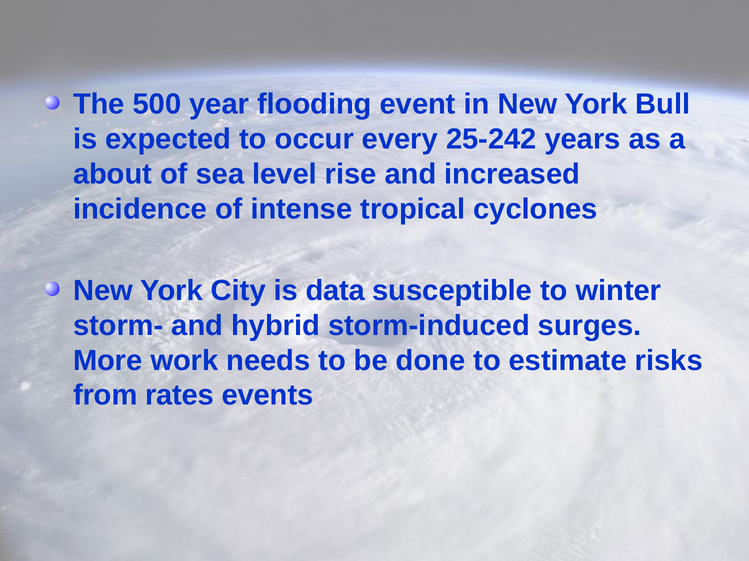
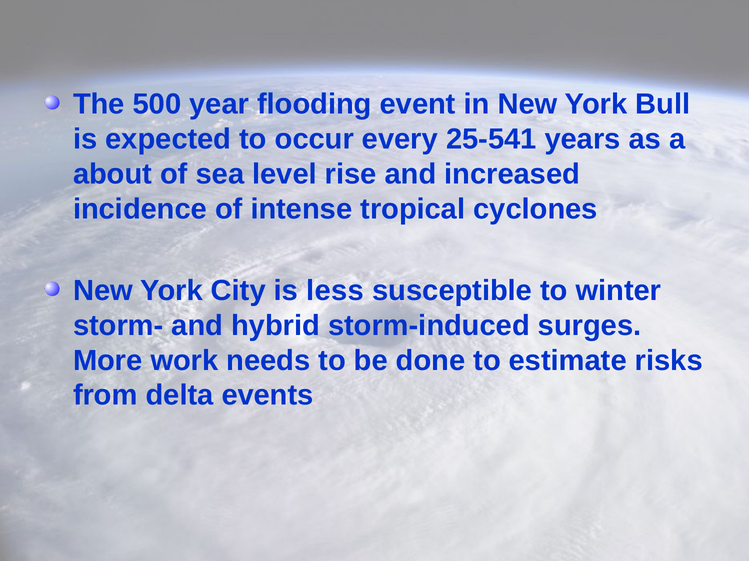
25-242: 25-242 -> 25-541
data: data -> less
rates: rates -> delta
